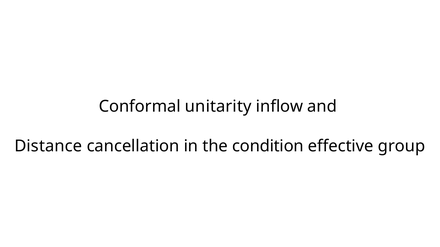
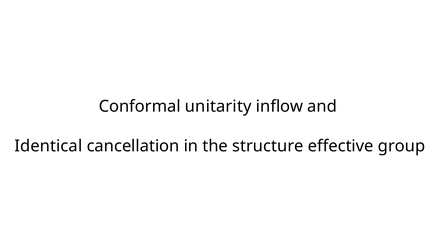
Distance: Distance -> Identical
condition: condition -> structure
